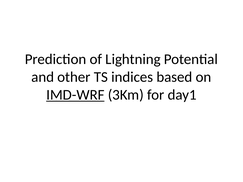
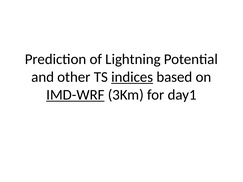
indices underline: none -> present
